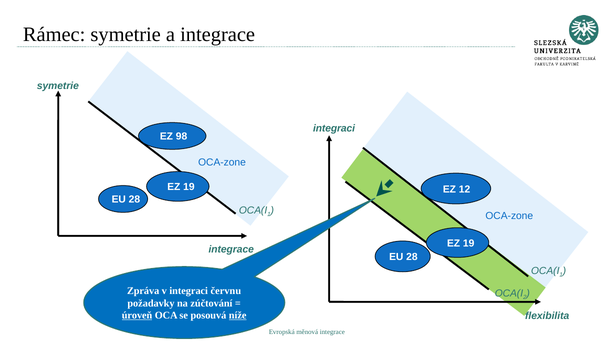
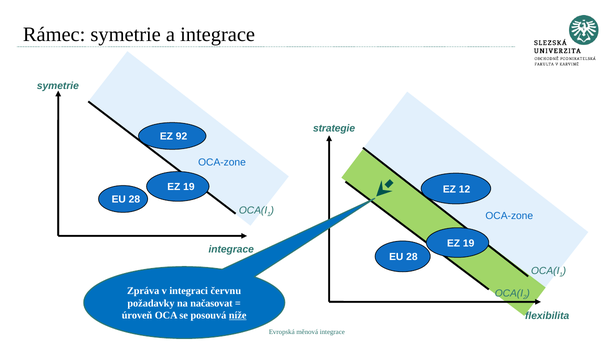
integraci at (334, 128): integraci -> strategie
98: 98 -> 92
zúčtování: zúčtování -> načasovat
úroveň underline: present -> none
